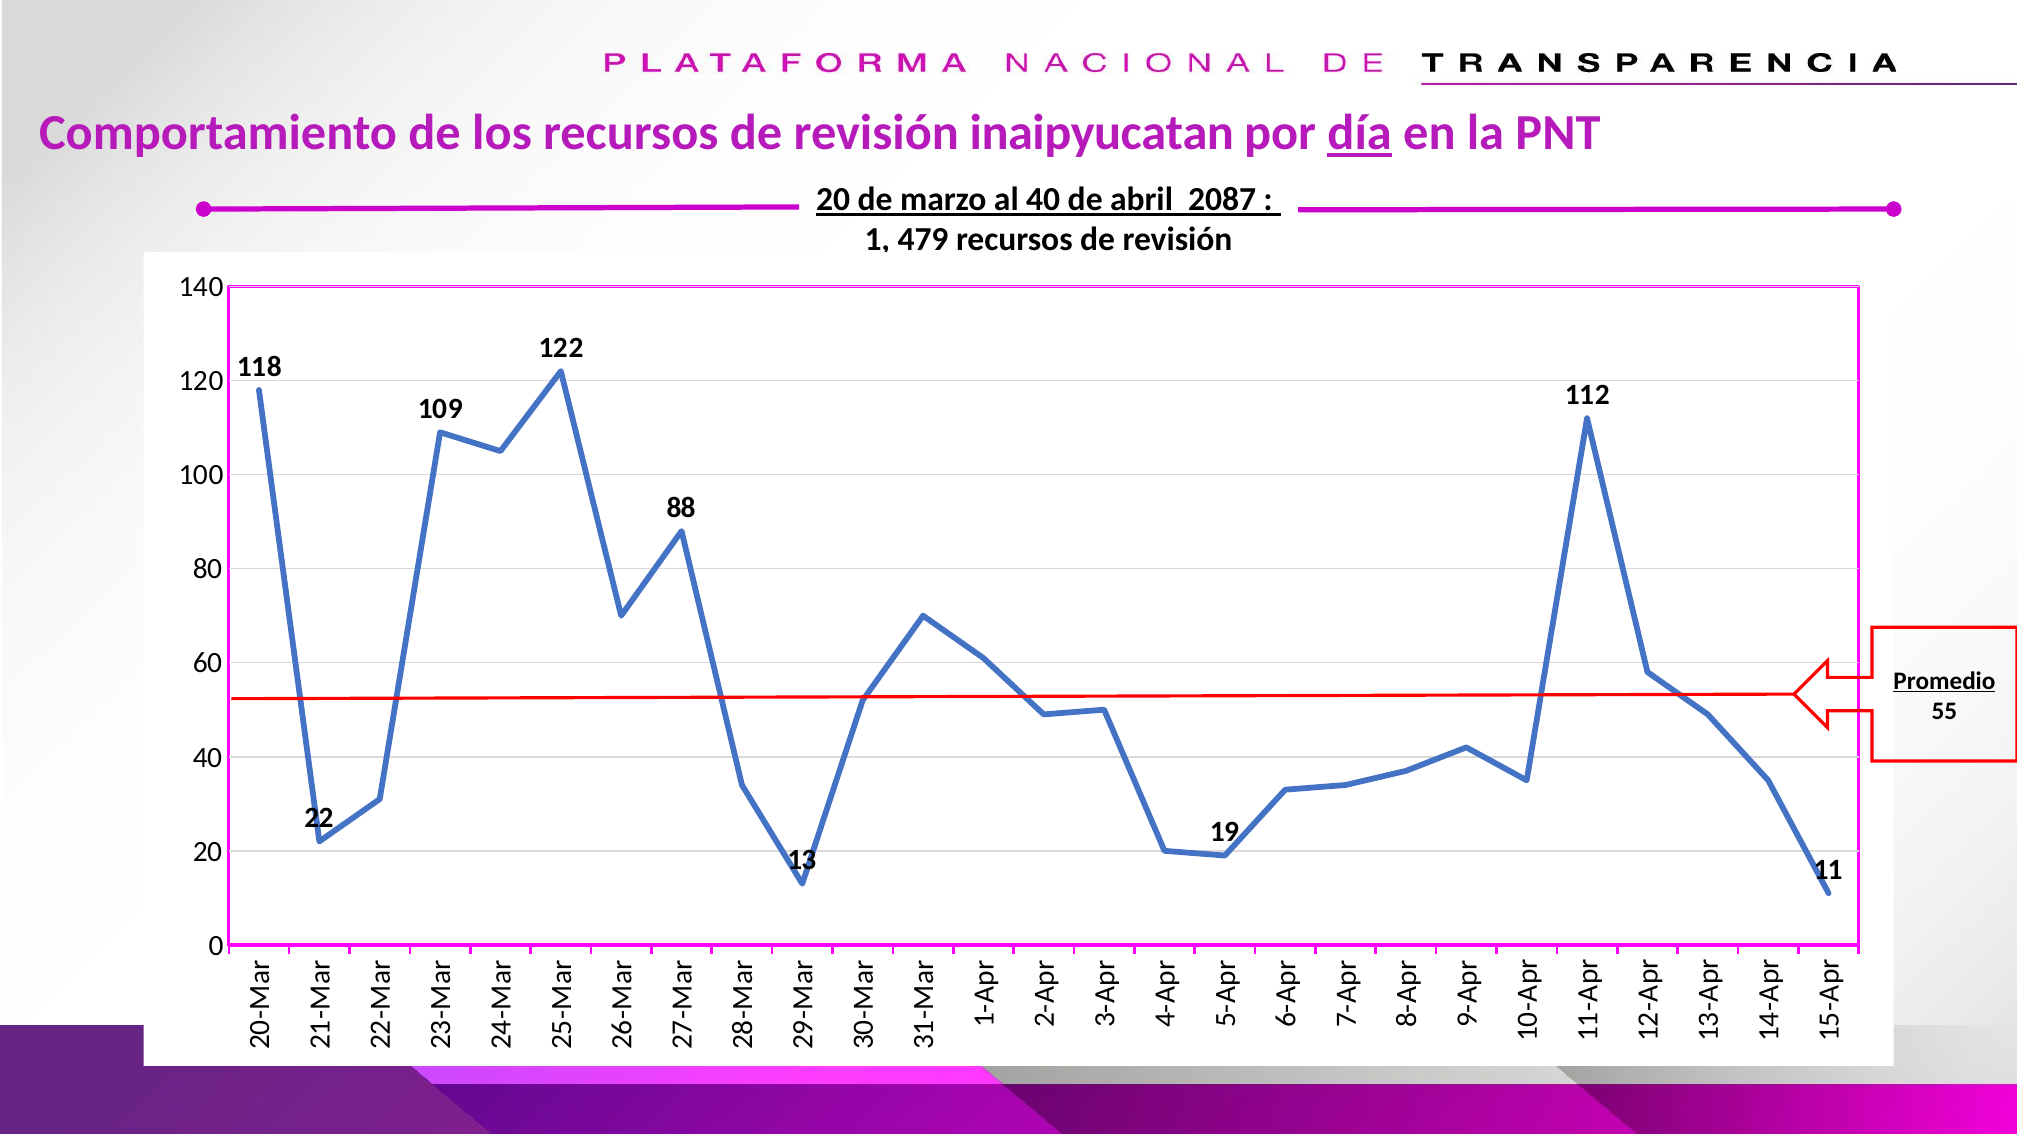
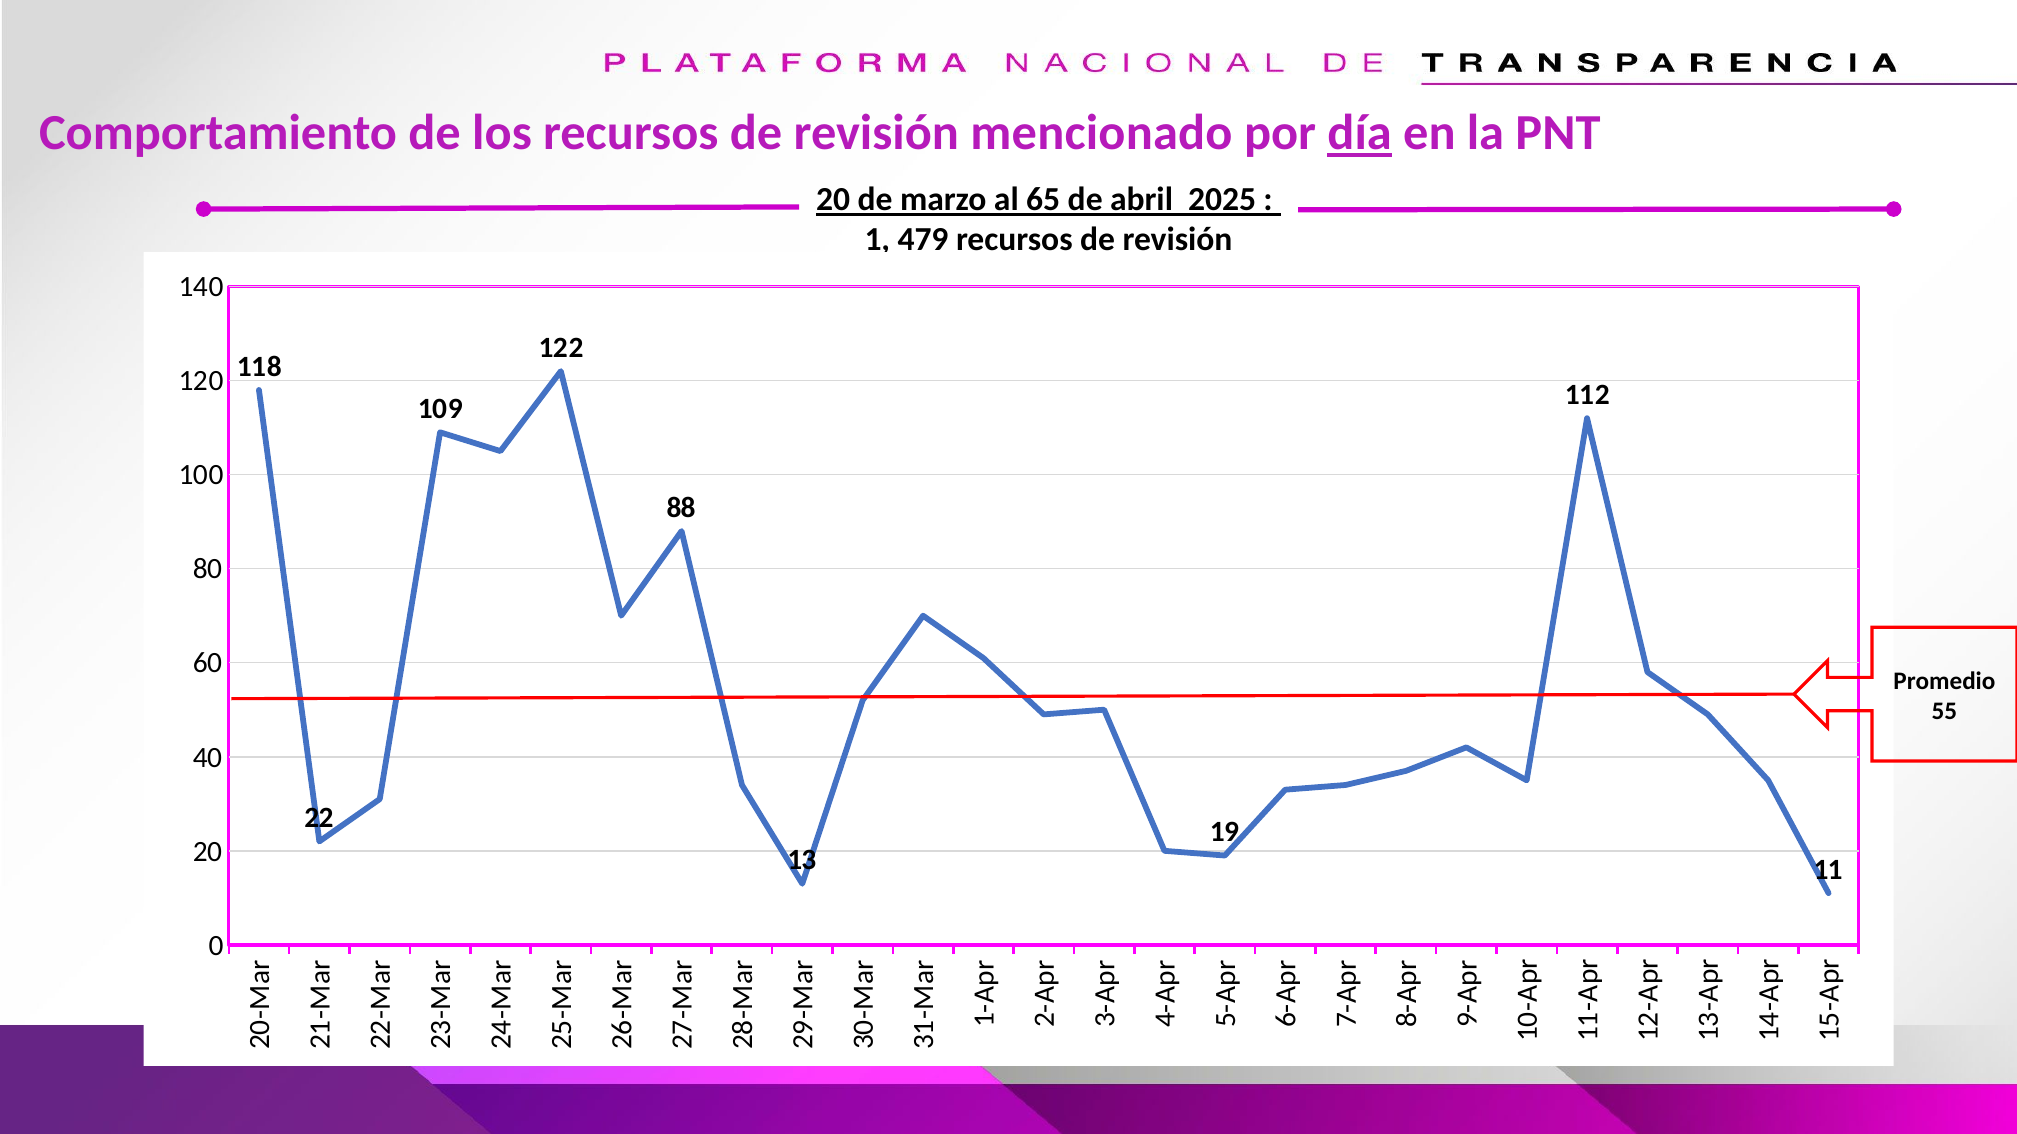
inaipyucatan: inaipyucatan -> mencionado
al 40: 40 -> 65
2087: 2087 -> 2025
Promedio underline: present -> none
